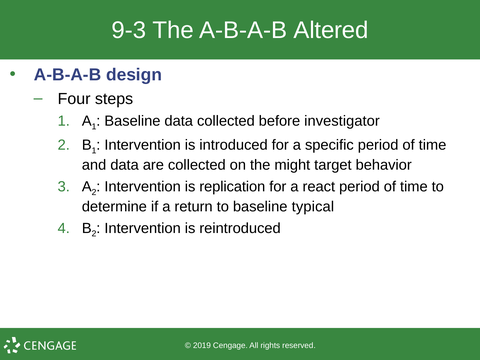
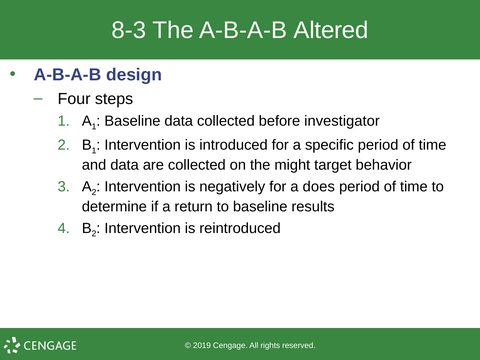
9-3: 9-3 -> 8-3
replication: replication -> negatively
react: react -> does
typical: typical -> results
